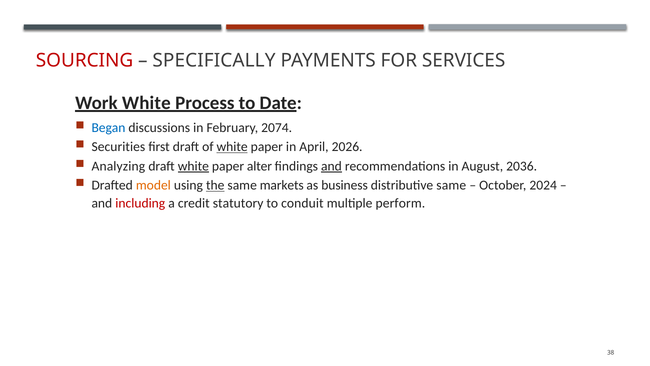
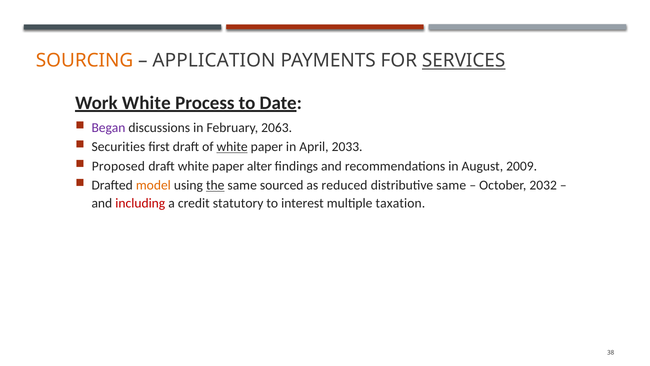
SOURCING colour: red -> orange
SPECIFICALLY: SPECIFICALLY -> APPLICATION
SERVICES underline: none -> present
Began colour: blue -> purple
2074: 2074 -> 2063
2026: 2026 -> 2033
Analyzing: Analyzing -> Proposed
white at (193, 166) underline: present -> none
and at (331, 166) underline: present -> none
2036: 2036 -> 2009
markets: markets -> sourced
business: business -> reduced
2024: 2024 -> 2032
conduit: conduit -> interest
perform: perform -> taxation
